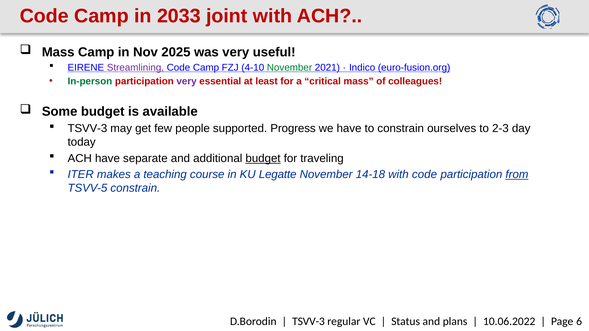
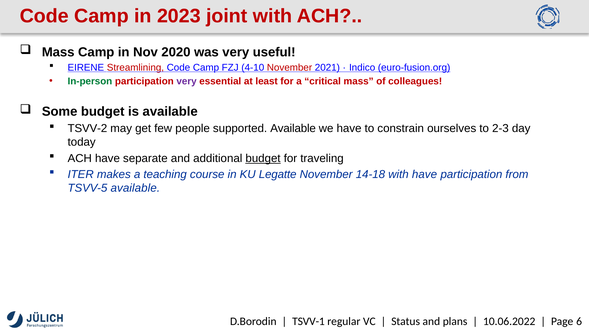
2033: 2033 -> 2023
2025: 2025 -> 2020
Streamlining colour: purple -> red
November at (290, 68) colour: green -> red
TSVV-3 at (87, 129): TSVV-3 -> TSVV-2
supported Progress: Progress -> Available
with code: code -> have
from underline: present -> none
TSVV-5 constrain: constrain -> available
TSVV-3 at (308, 322): TSVV-3 -> TSVV-1
